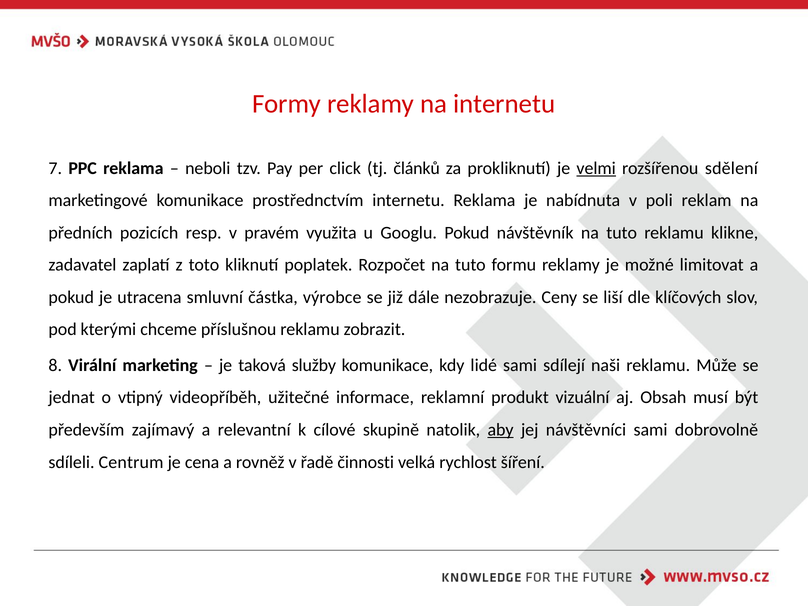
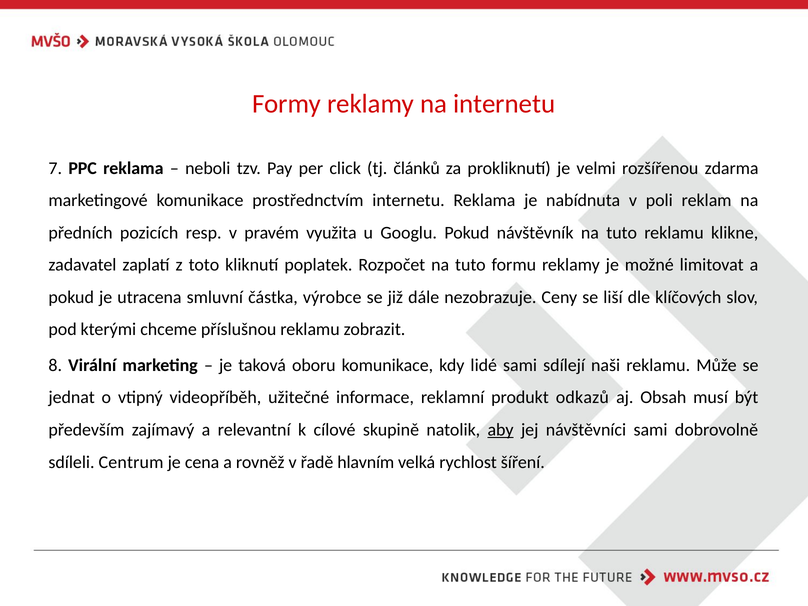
velmi underline: present -> none
sdělení: sdělení -> zdarma
služby: služby -> oboru
vizuální: vizuální -> odkazů
činnosti: činnosti -> hlavním
